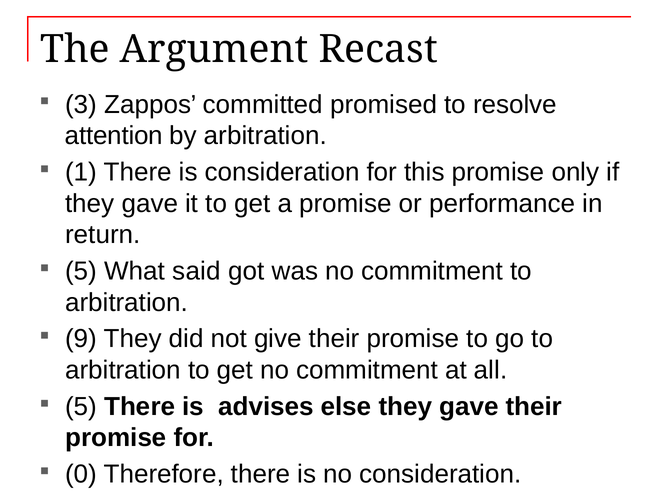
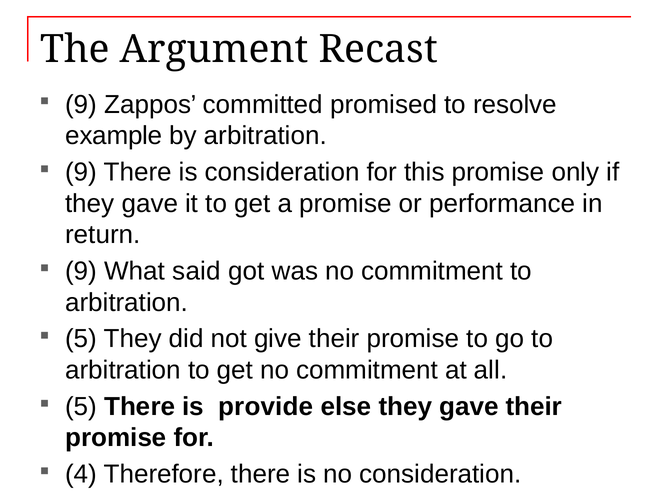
3 at (81, 105): 3 -> 9
attention: attention -> example
1 at (81, 172): 1 -> 9
5 at (81, 271): 5 -> 9
9 at (81, 339): 9 -> 5
advises: advises -> provide
0: 0 -> 4
